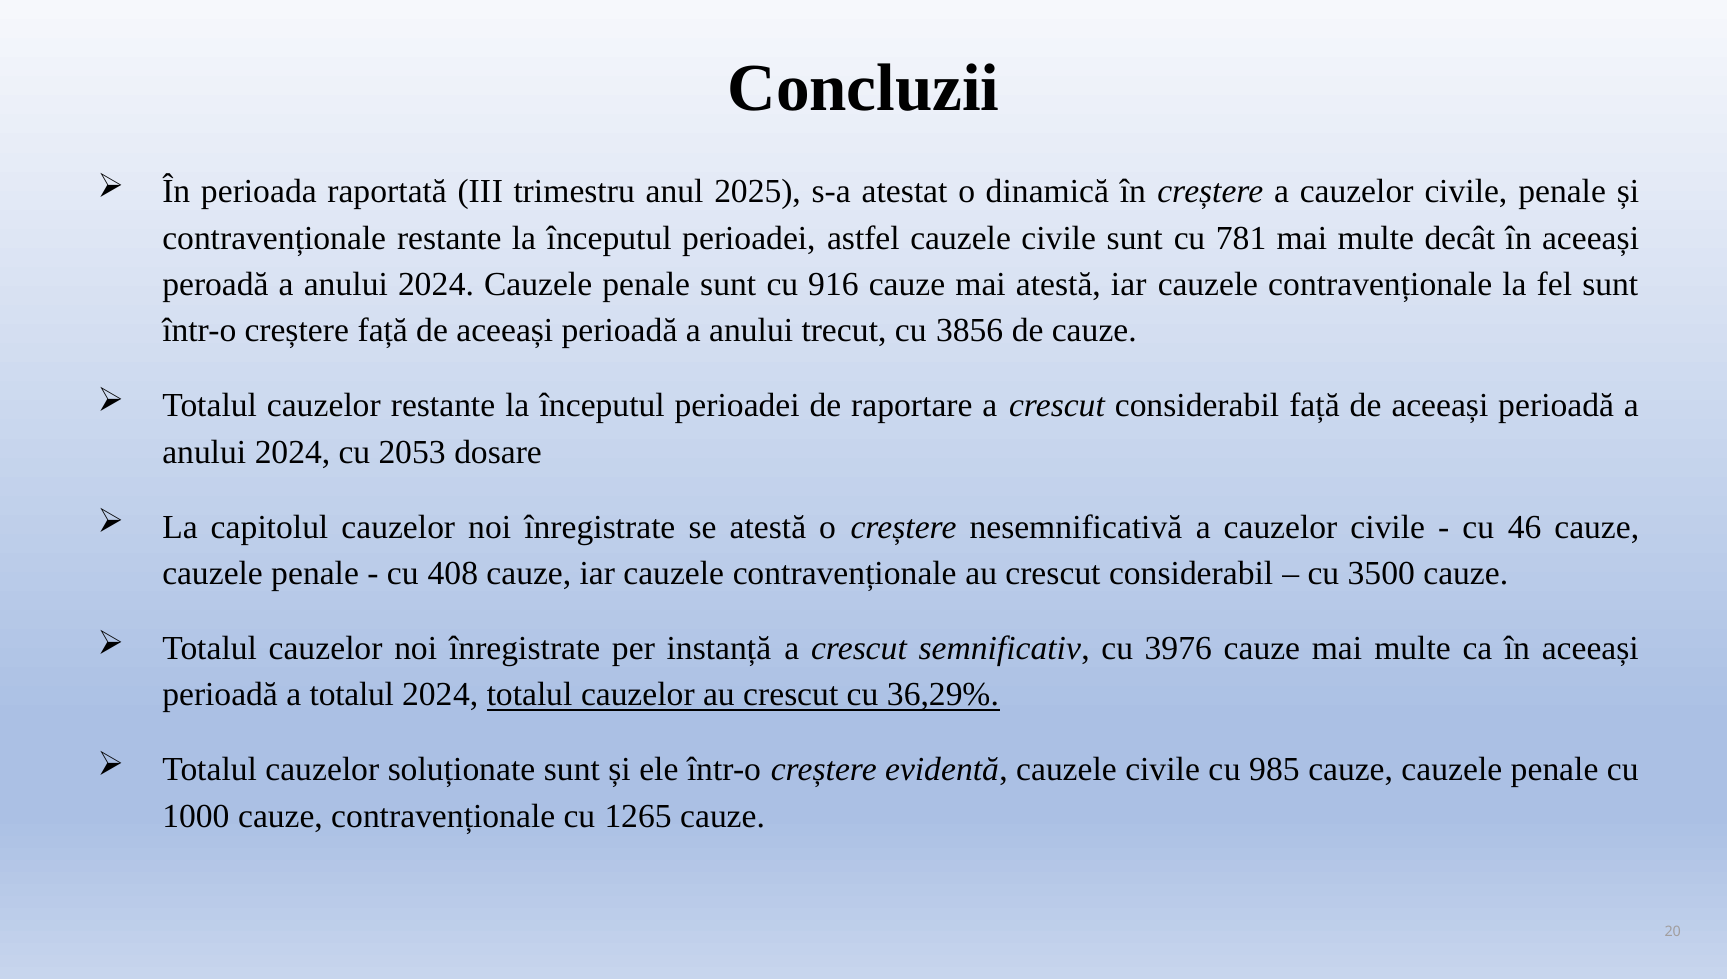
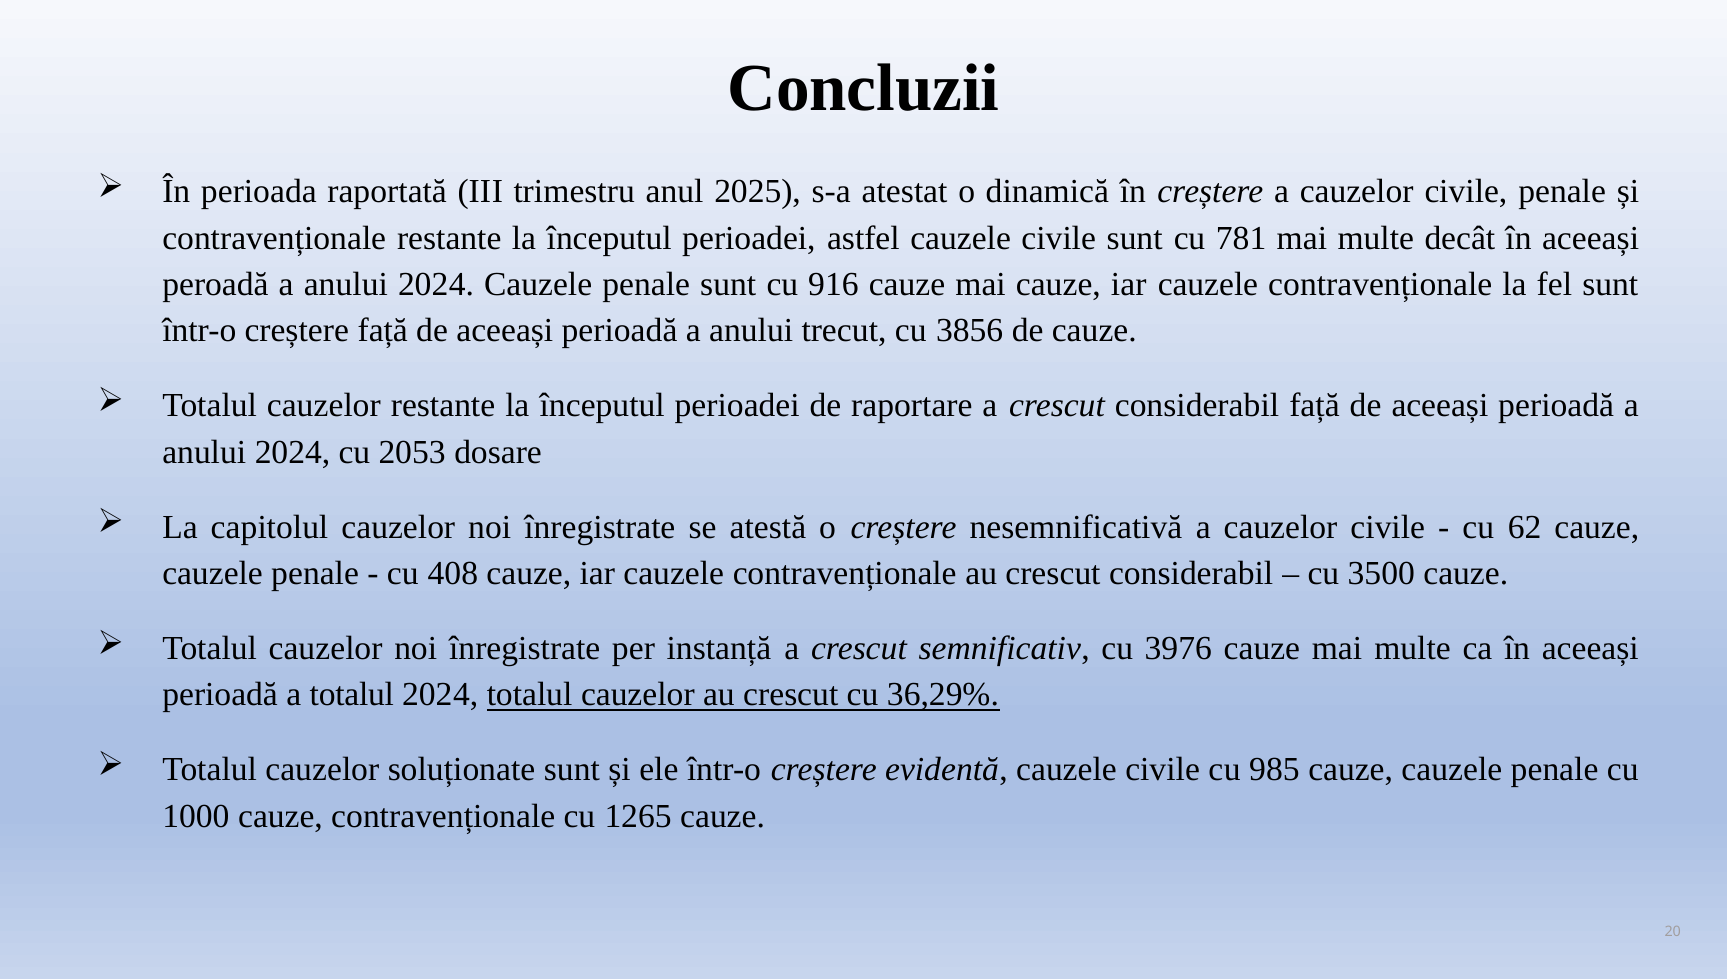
mai atestă: atestă -> cauze
46: 46 -> 62
